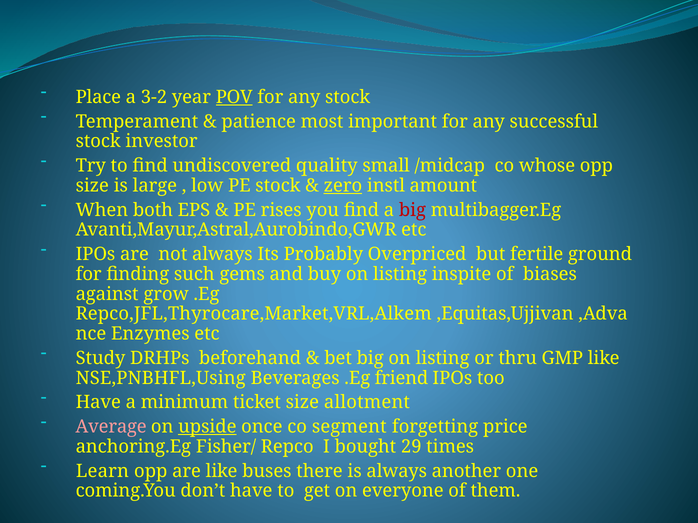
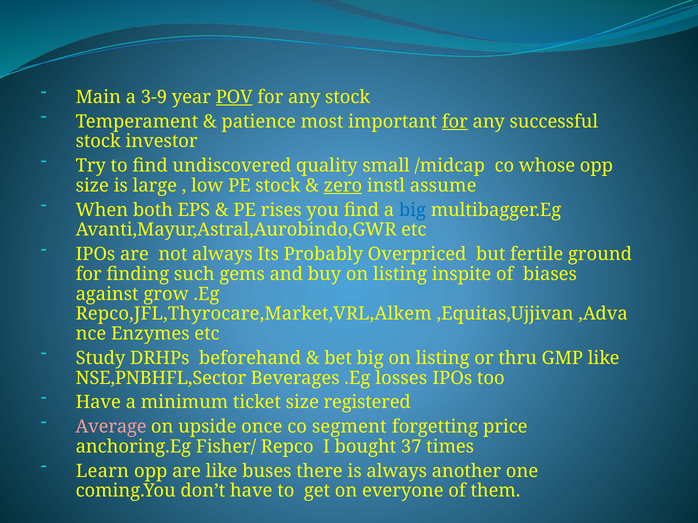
Place: Place -> Main
3-2: 3-2 -> 3-9
for at (455, 122) underline: none -> present
amount: amount -> assume
big at (412, 210) colour: red -> blue
NSE,PNBHFL,Using: NSE,PNBHFL,Using -> NSE,PNBHFL,Sector
friend: friend -> losses
allotment: allotment -> registered
upside underline: present -> none
29: 29 -> 37
